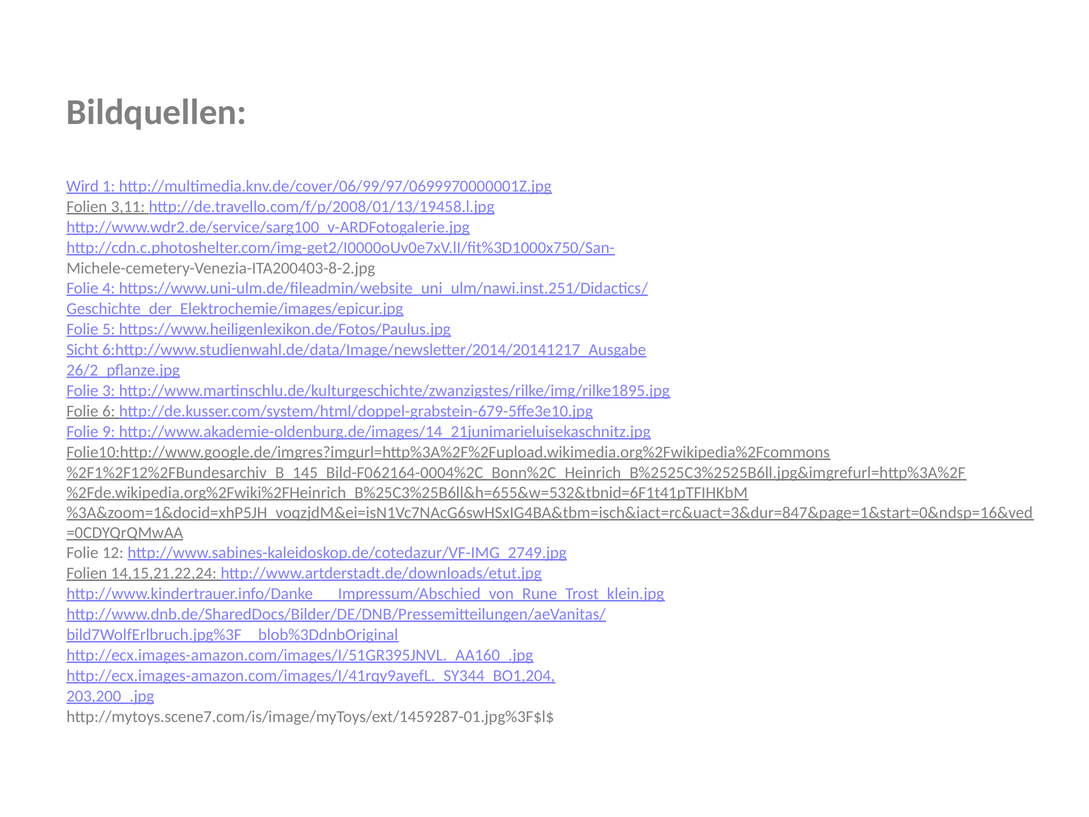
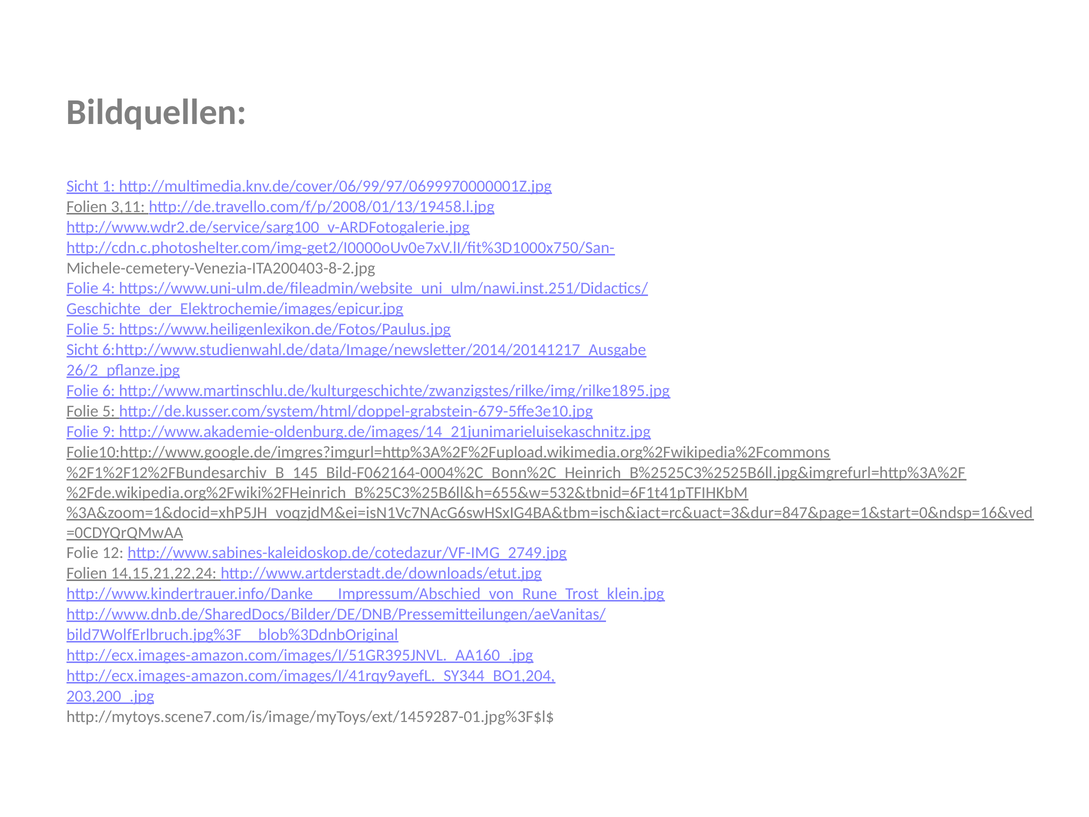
Wird at (83, 186): Wird -> Sicht
3: 3 -> 6
6 at (109, 411): 6 -> 5
